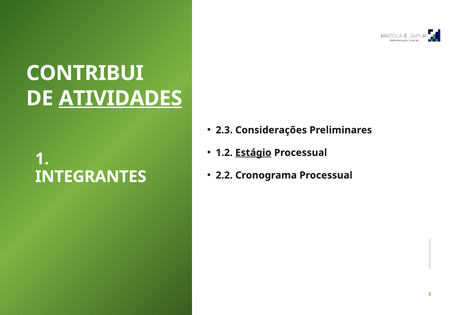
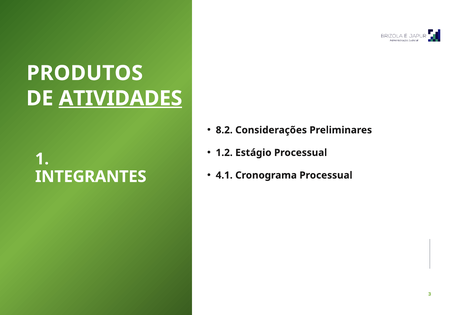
CONTRIBUI: CONTRIBUI -> PRODUTOS
2.3: 2.3 -> 8.2
Estágio underline: present -> none
2.2: 2.2 -> 4.1
